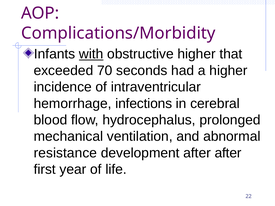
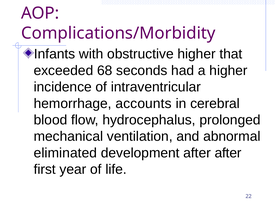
with underline: present -> none
70: 70 -> 68
infections: infections -> accounts
resistance: resistance -> eliminated
